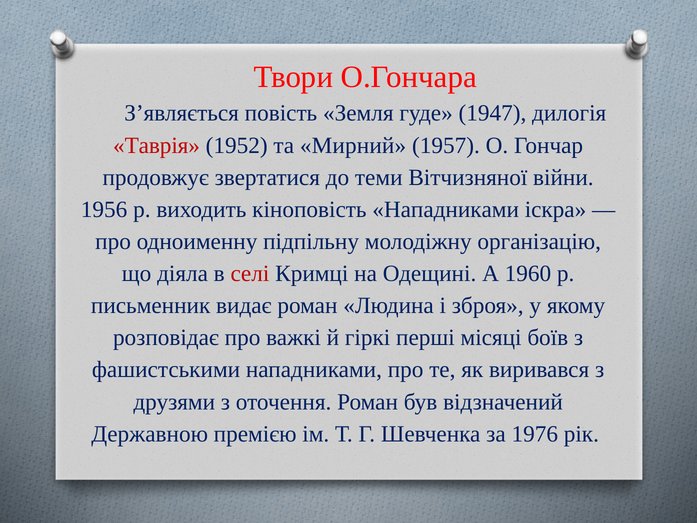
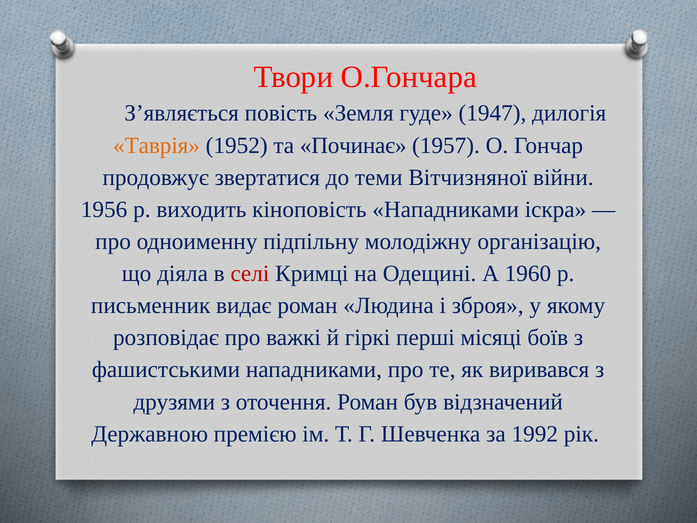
Таврія colour: red -> orange
Мирний: Мирний -> Починає
1976: 1976 -> 1992
